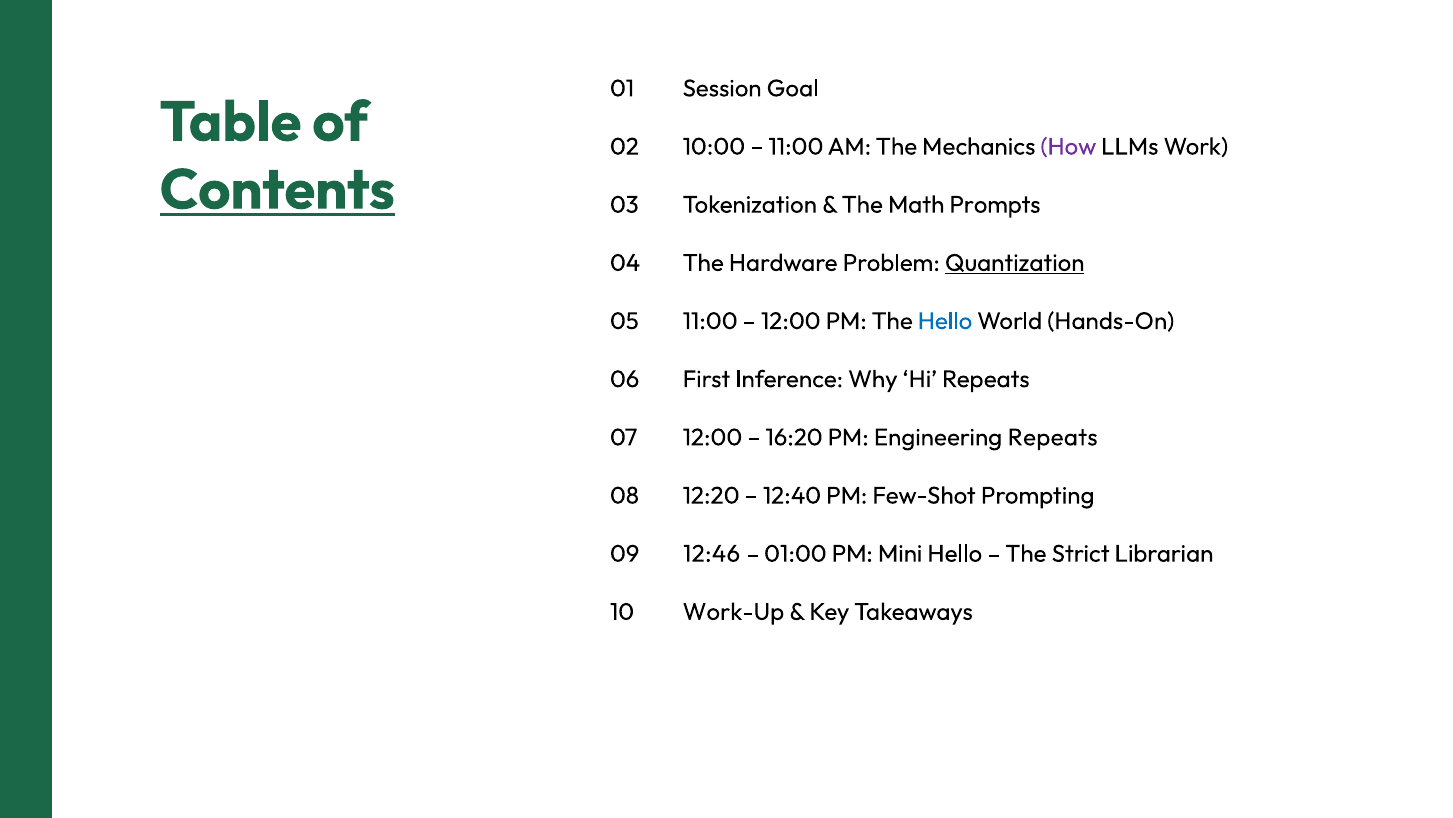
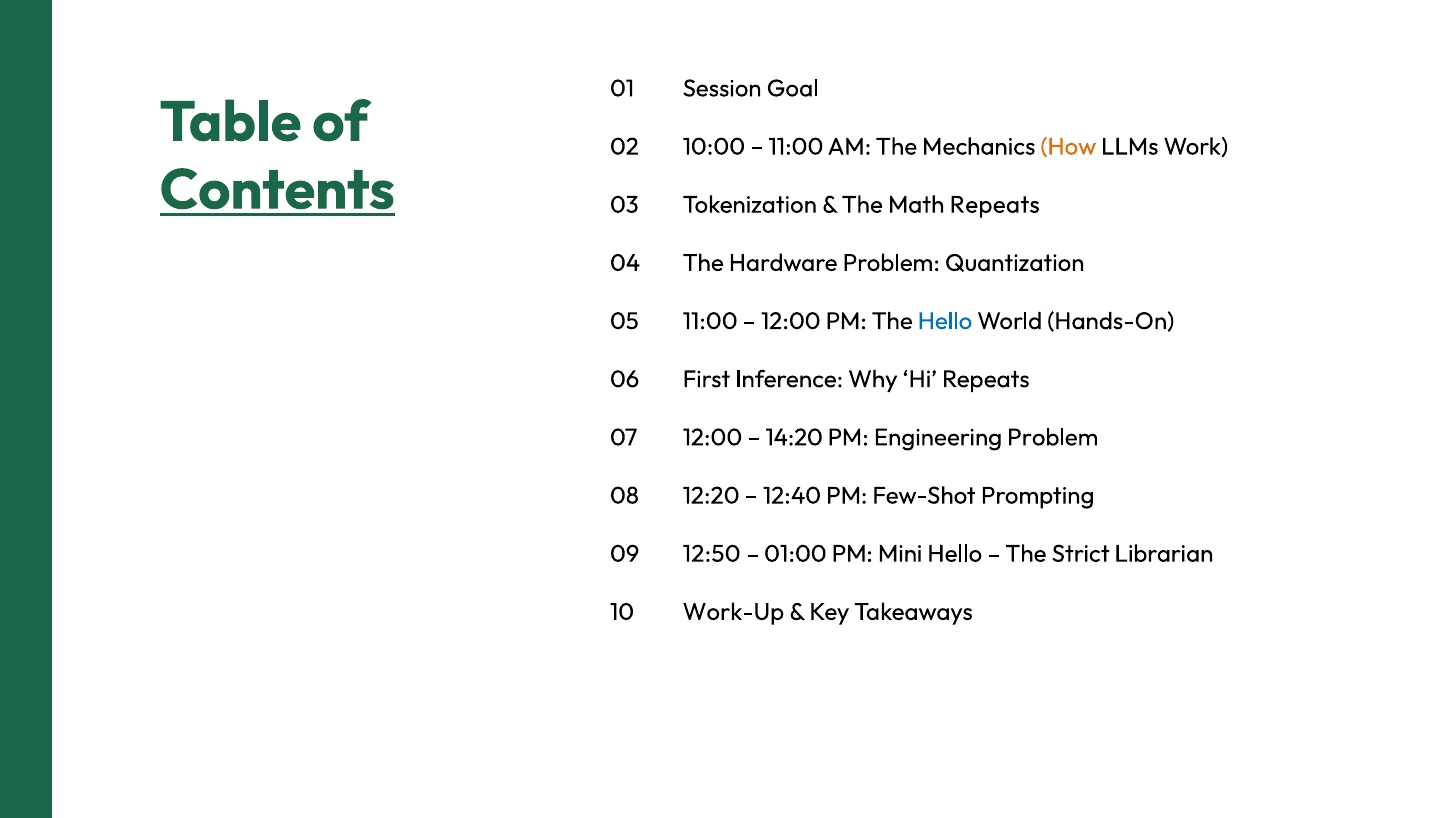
How colour: purple -> orange
Math Prompts: Prompts -> Repeats
Quantization underline: present -> none
16:20: 16:20 -> 14:20
Engineering Repeats: Repeats -> Problem
12:46: 12:46 -> 12:50
